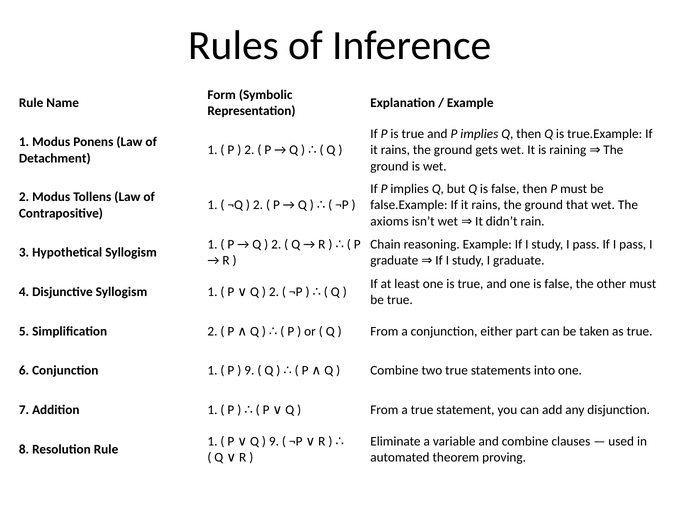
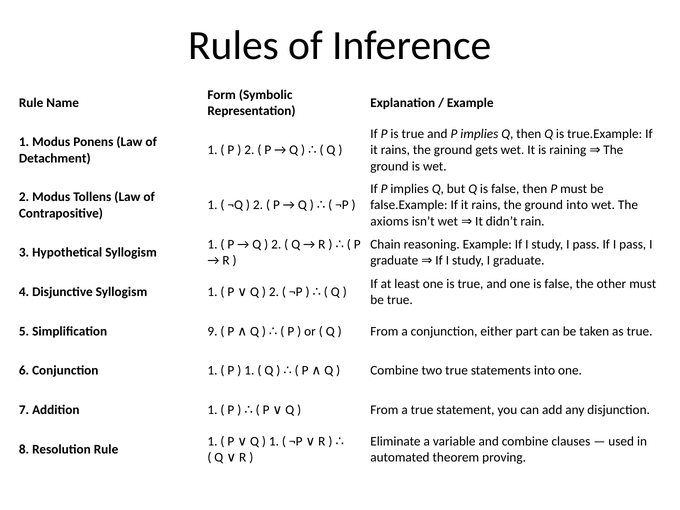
ground that: that -> into
Simplification 2: 2 -> 9
9 at (249, 371): 9 -> 1
9 at (274, 441): 9 -> 1
